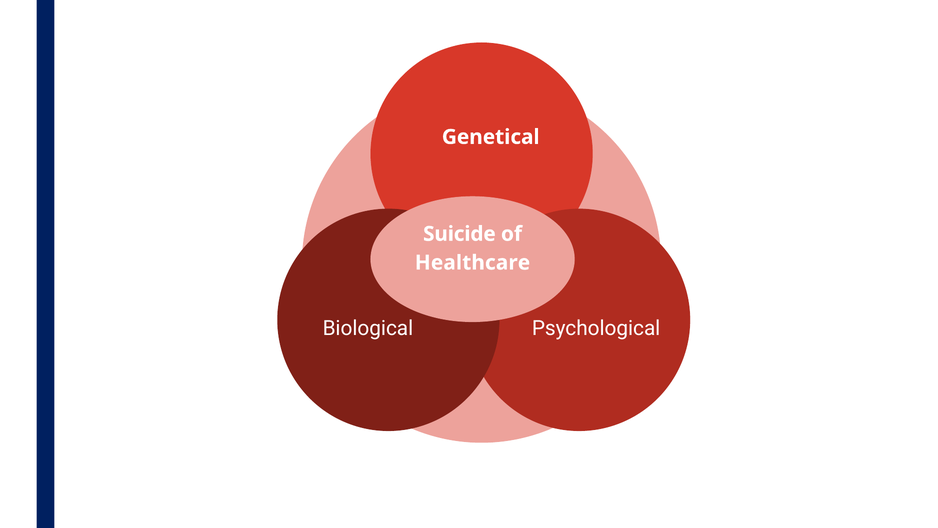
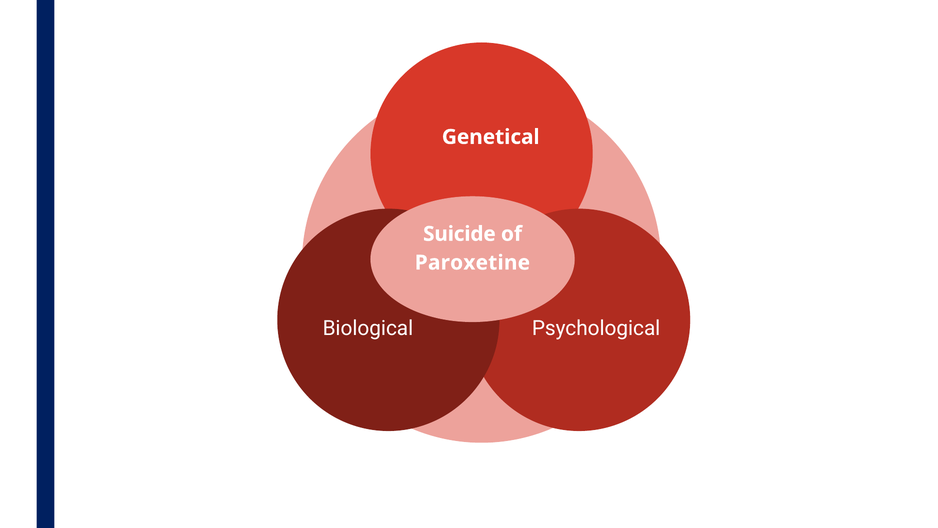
Healthcare: Healthcare -> Paroxetine
